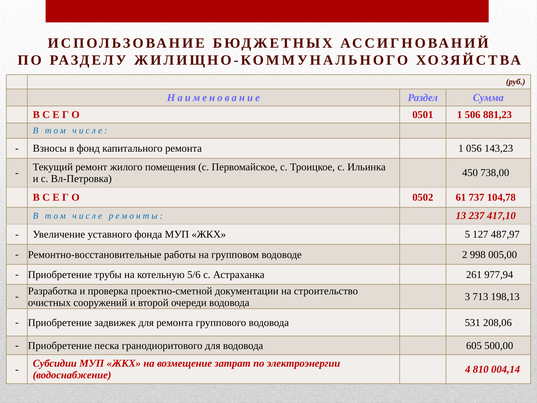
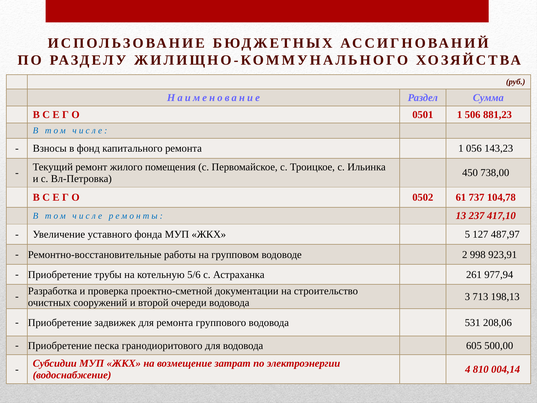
005,00: 005,00 -> 923,91
